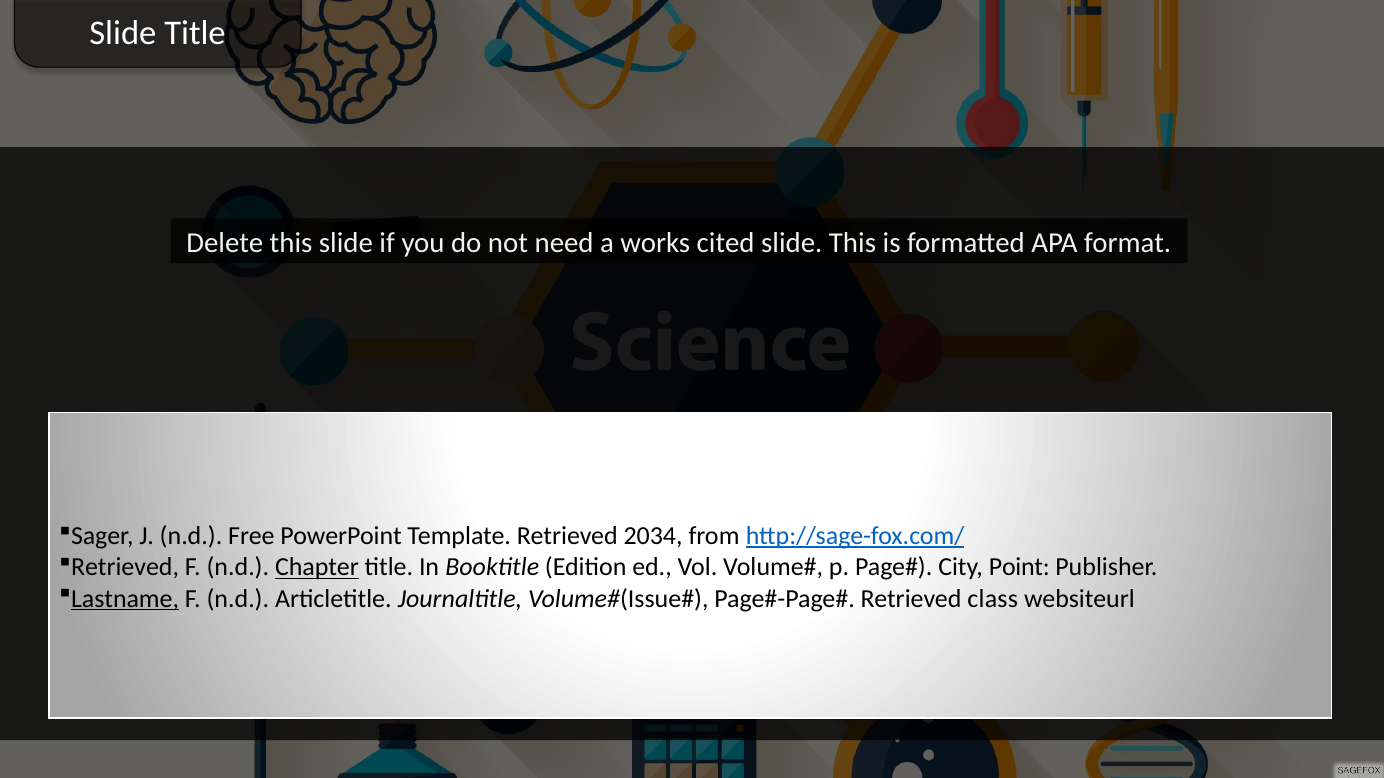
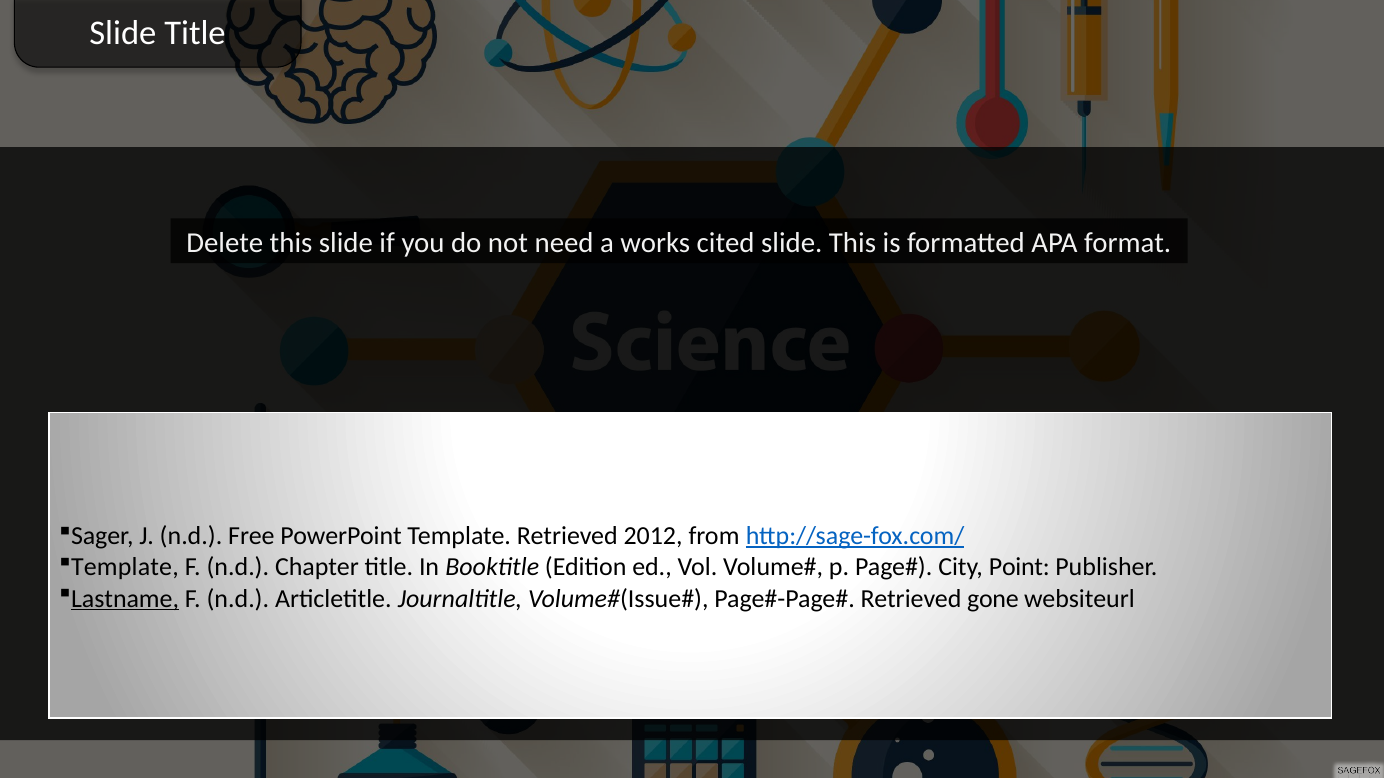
2034: 2034 -> 2012
Retrieved at (125, 568): Retrieved -> Template
Chapter underline: present -> none
class: class -> gone
